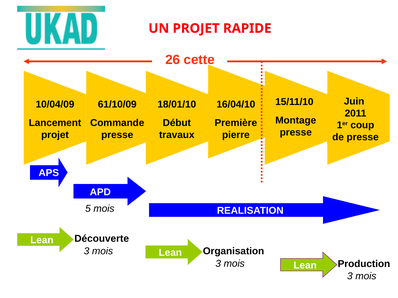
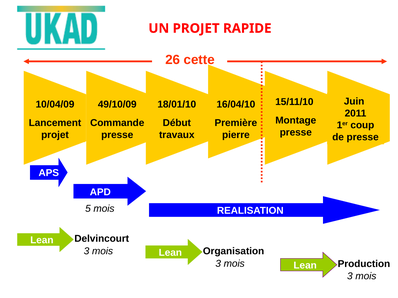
61/10/09: 61/10/09 -> 49/10/09
Découverte: Découverte -> Delvincourt
